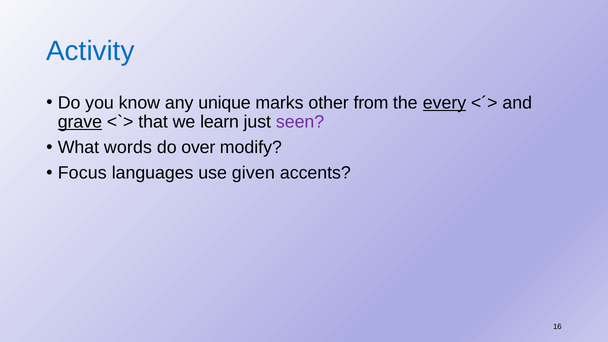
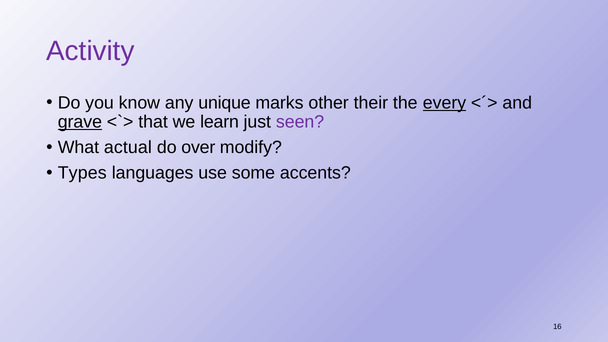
Activity colour: blue -> purple
from: from -> their
words: words -> actual
Focus: Focus -> Types
given: given -> some
